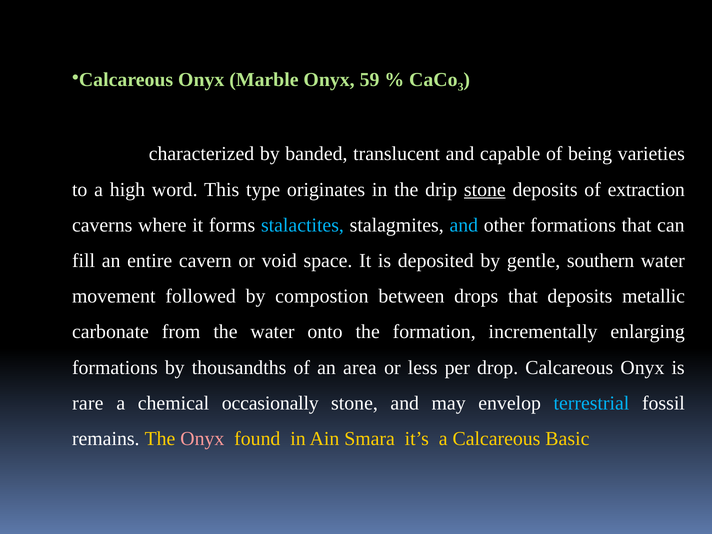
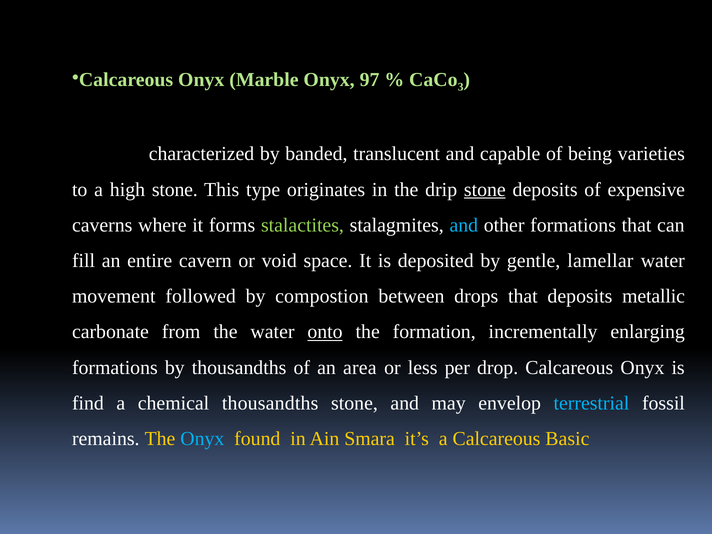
59: 59 -> 97
high word: word -> stone
extraction: extraction -> expensive
stalactites colour: light blue -> light green
southern: southern -> lamellar
onto underline: none -> present
rare: rare -> find
chemical occasionally: occasionally -> thousandths
Onyx at (202, 439) colour: pink -> light blue
